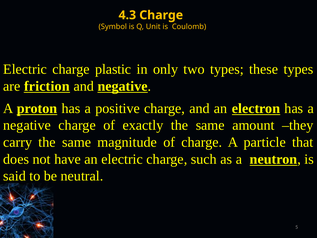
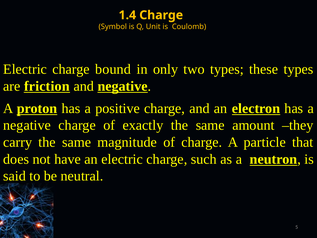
4.3: 4.3 -> 1.4
plastic: plastic -> bound
